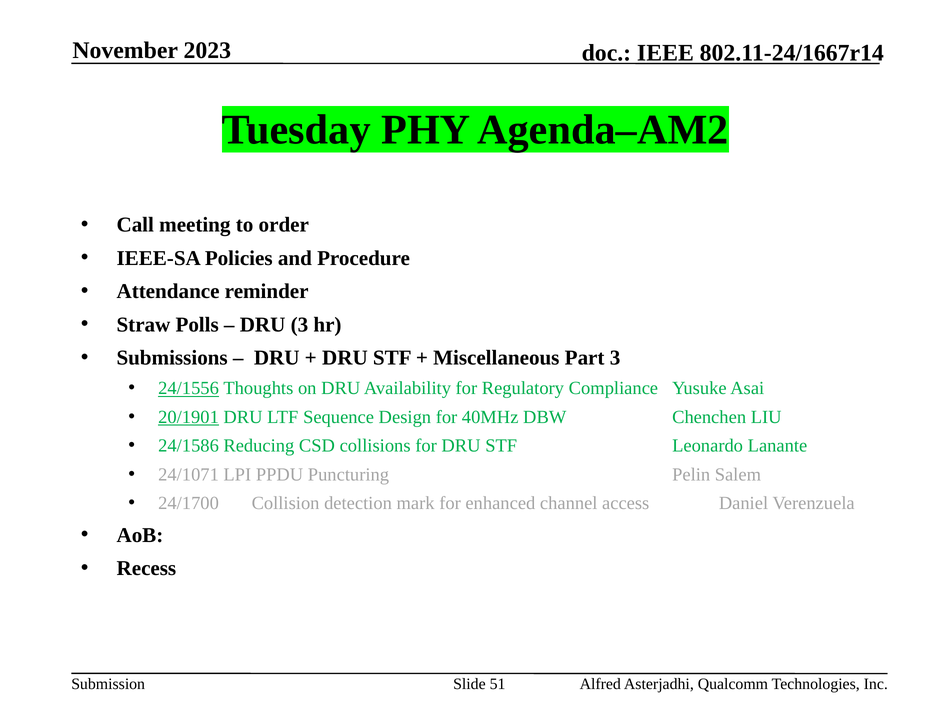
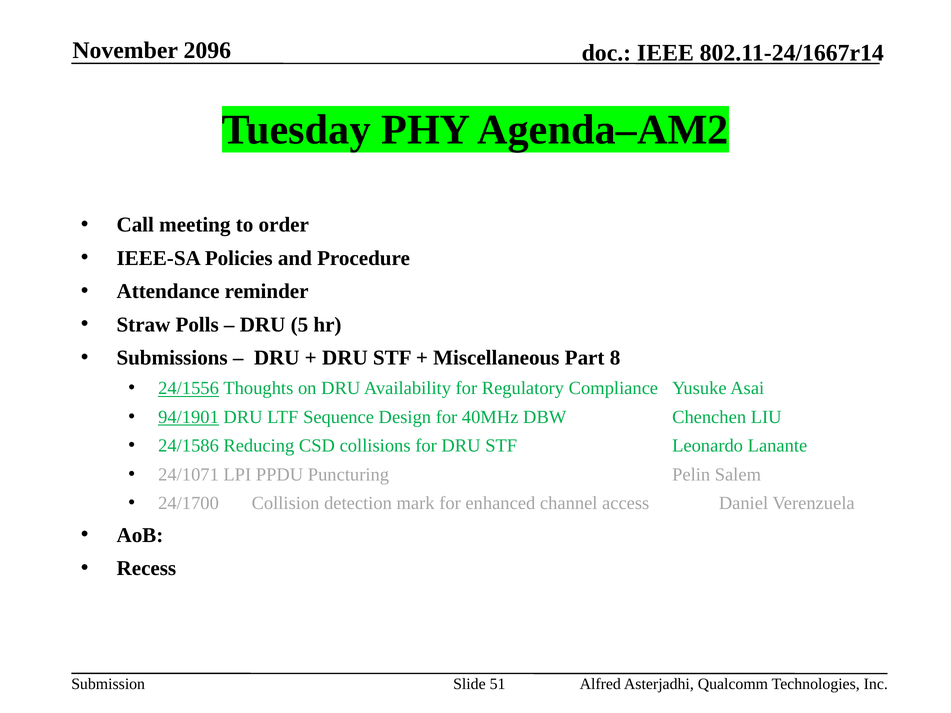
2023: 2023 -> 2096
DRU 3: 3 -> 5
Part 3: 3 -> 8
20/1901: 20/1901 -> 94/1901
